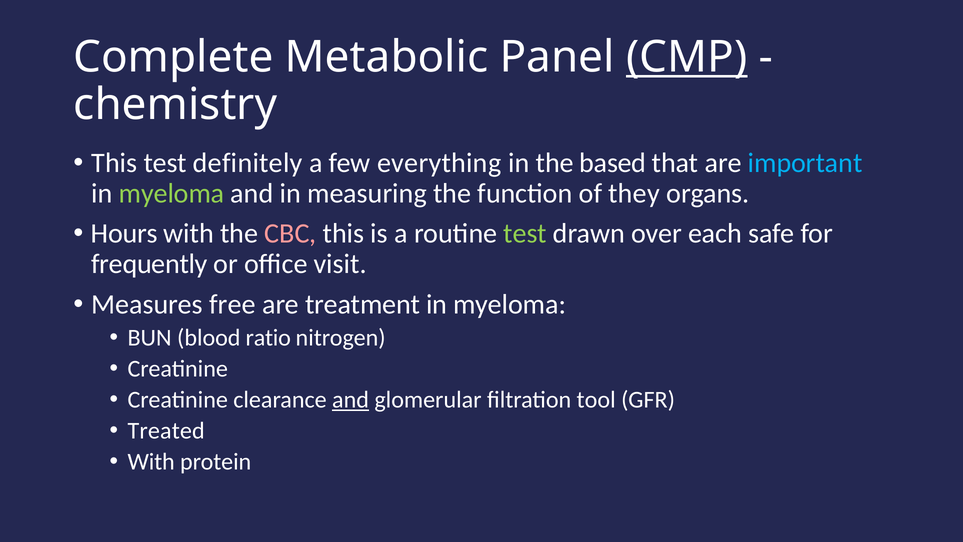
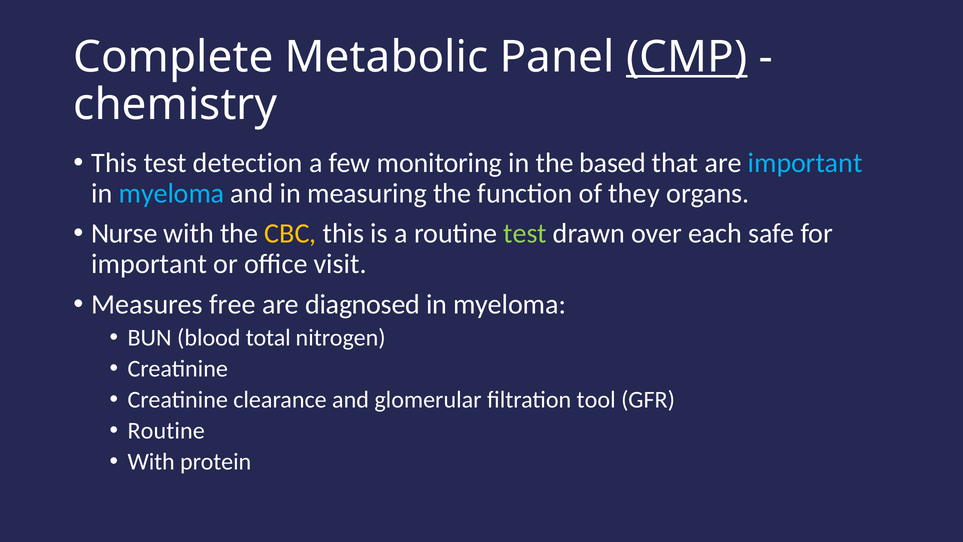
definitely: definitely -> detection
everything: everything -> monitoring
myeloma at (172, 193) colour: light green -> light blue
Hours: Hours -> Nurse
CBC colour: pink -> yellow
frequently at (149, 264): frequently -> important
treatment: treatment -> diagnosed
ratio: ratio -> total
and at (351, 399) underline: present -> none
Treated at (166, 430): Treated -> Routine
